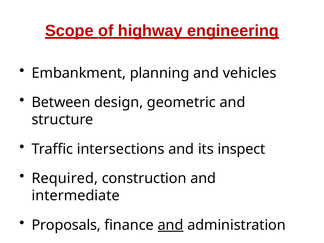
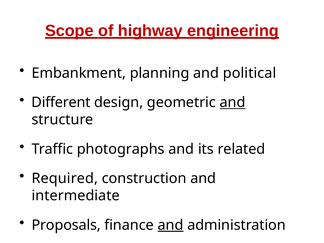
vehicles: vehicles -> political
Between: Between -> Different
and at (233, 102) underline: none -> present
intersections: intersections -> photographs
inspect: inspect -> related
